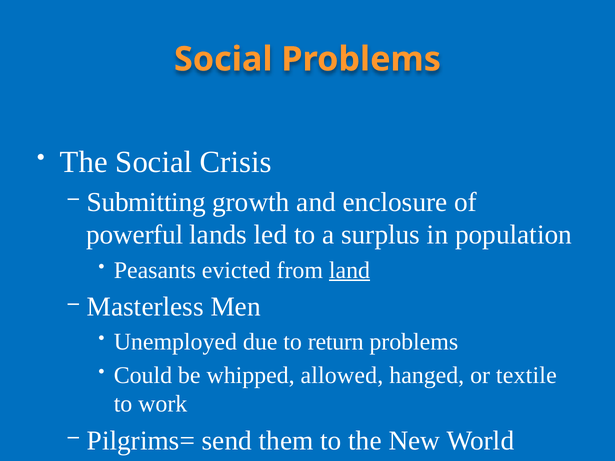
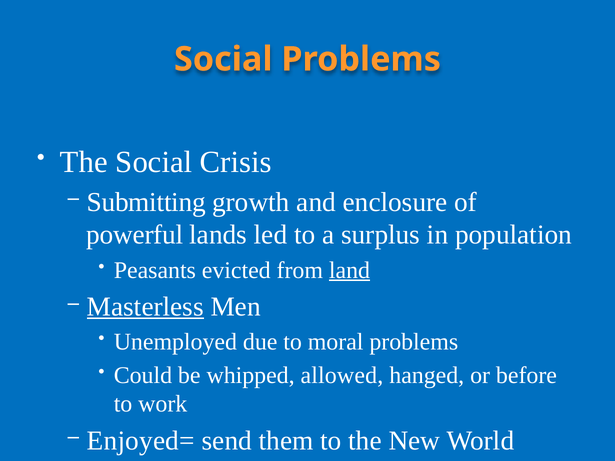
Masterless underline: none -> present
return: return -> moral
textile: textile -> before
Pilgrims=: Pilgrims= -> Enjoyed=
